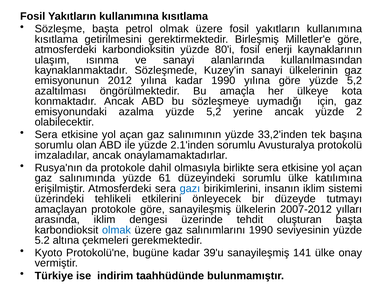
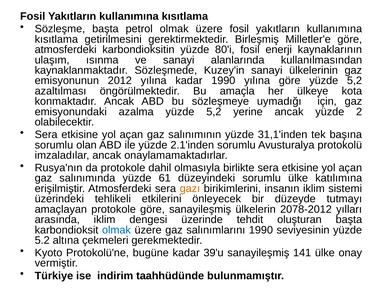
33,2'inden: 33,2'inden -> 31,1'inden
gazı colour: blue -> orange
2007-2012: 2007-2012 -> 2078-2012
